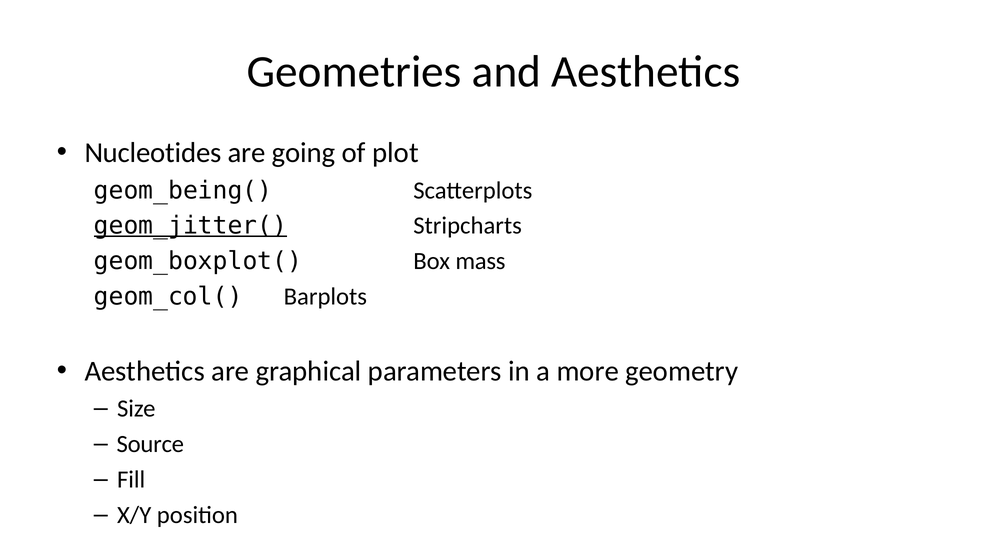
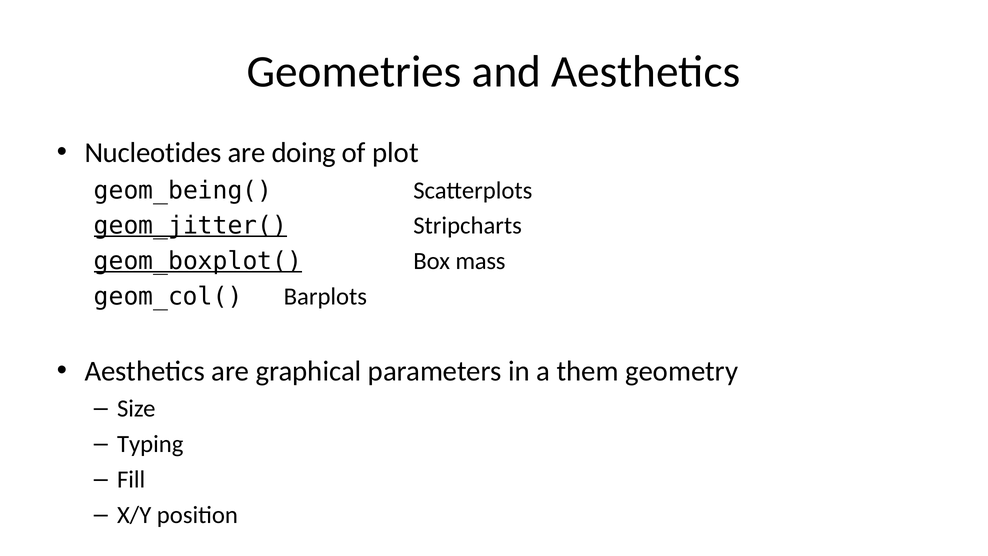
going: going -> doing
geom_boxplot( underline: none -> present
more: more -> them
Source: Source -> Typing
